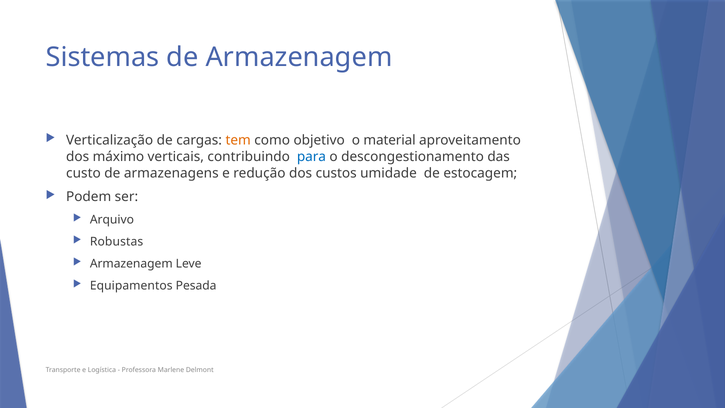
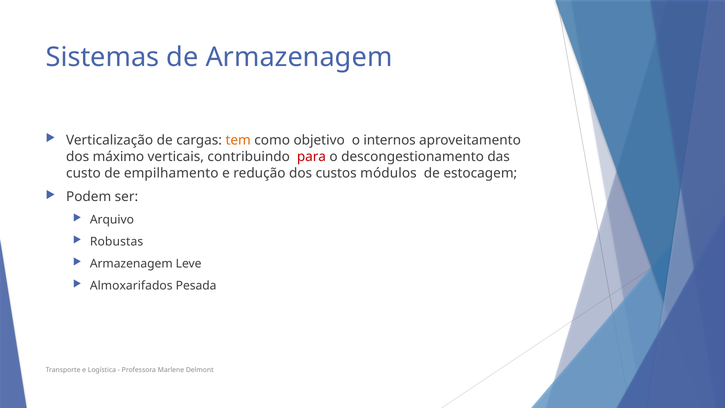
material: material -> internos
para colour: blue -> red
armazenagens: armazenagens -> empilhamento
umidade: umidade -> módulos
Equipamentos: Equipamentos -> Almoxarifados
